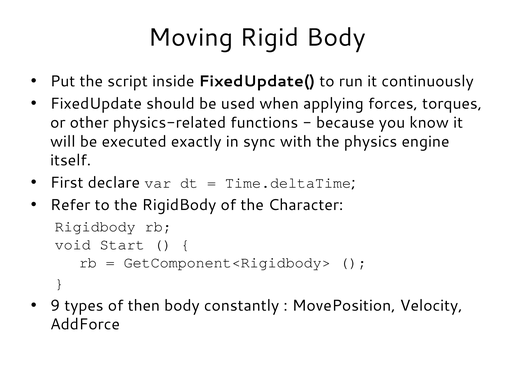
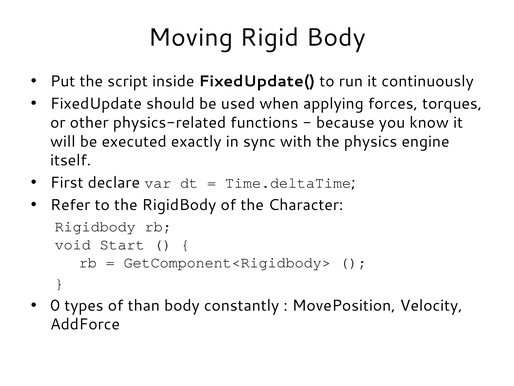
9: 9 -> 0
then: then -> than
